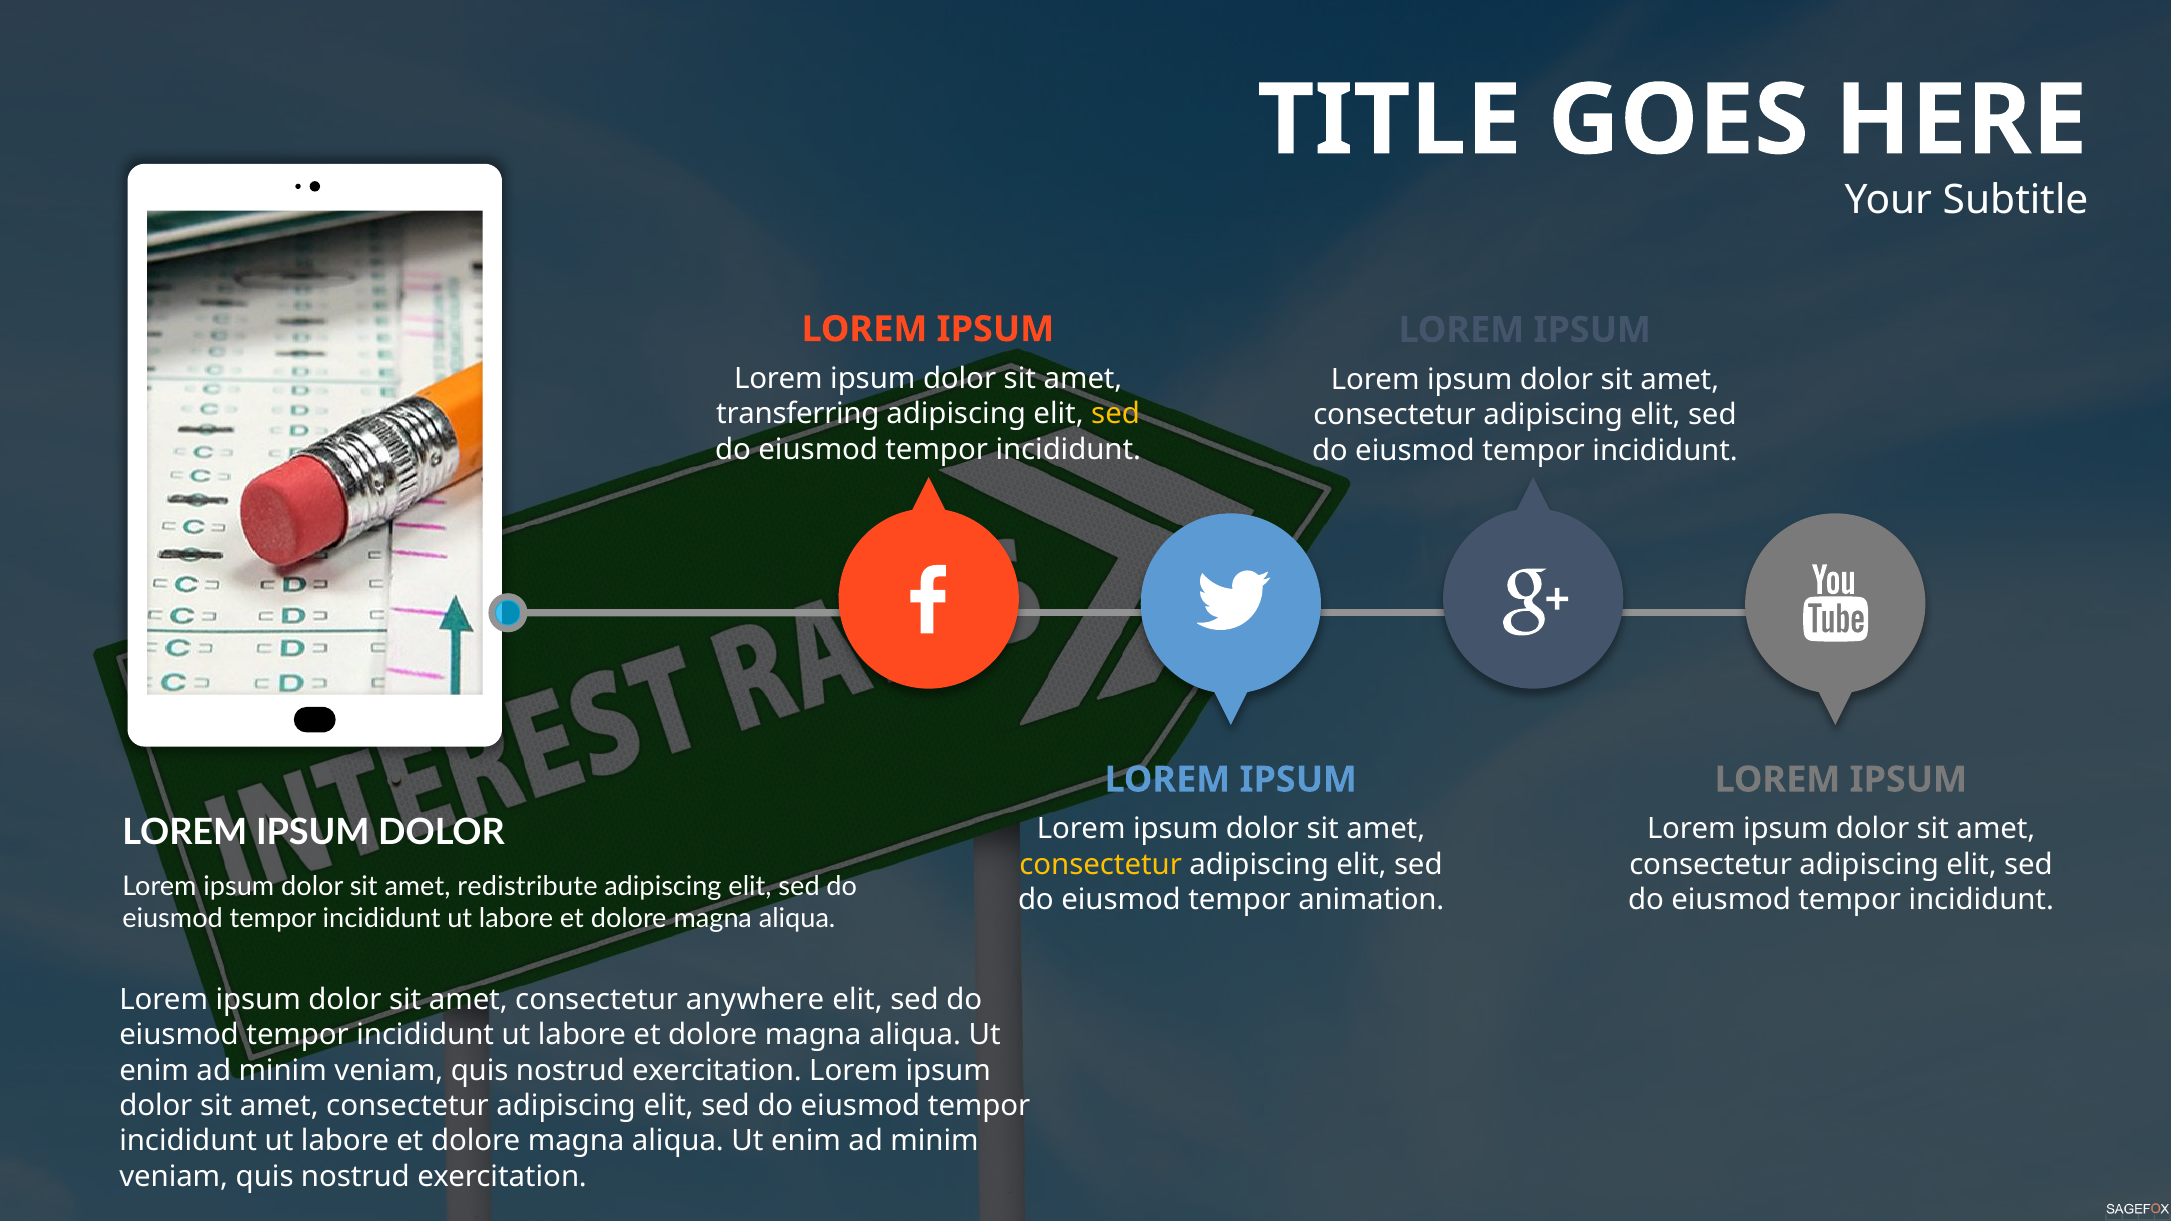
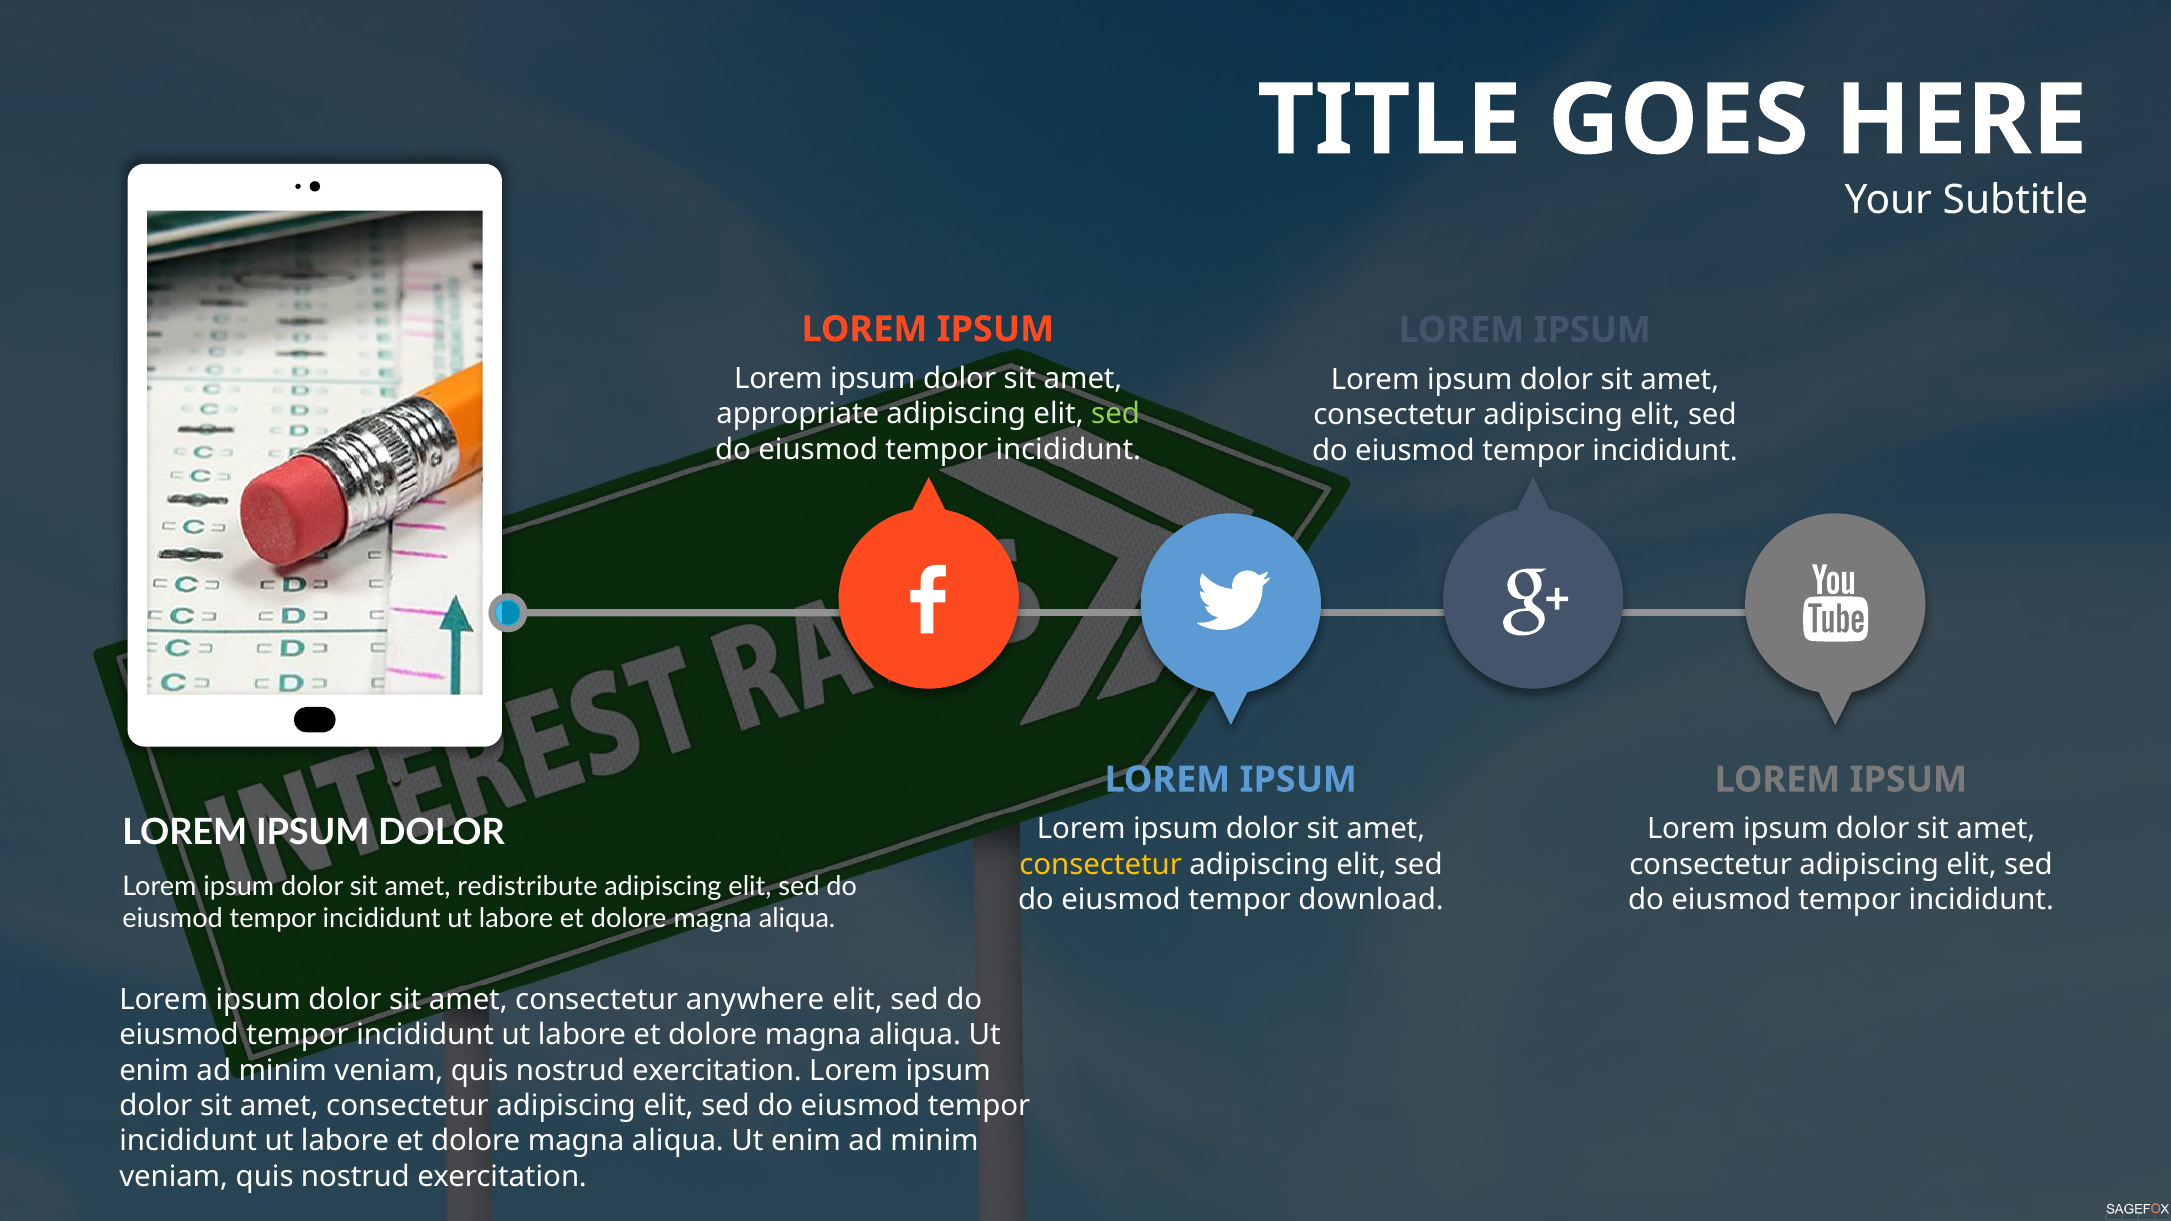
transferring: transferring -> appropriate
sed at (1116, 414) colour: yellow -> light green
animation: animation -> download
